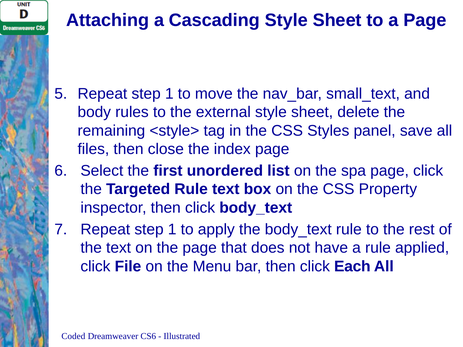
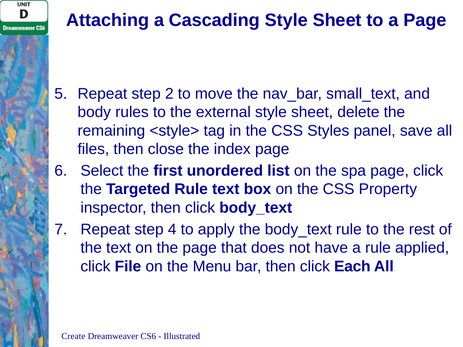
1 at (169, 94): 1 -> 2
1 at (172, 229): 1 -> 4
Coded: Coded -> Create
